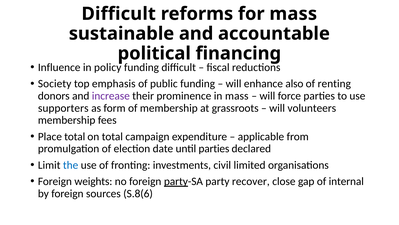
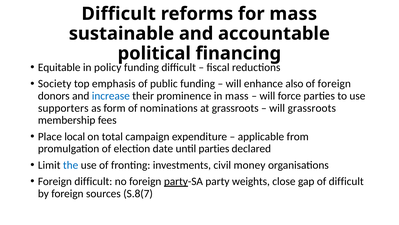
Influence: Influence -> Equitable
of renting: renting -> foreign
increase colour: purple -> blue
of membership: membership -> nominations
will volunteers: volunteers -> grassroots
Place total: total -> local
limited: limited -> money
Foreign weights: weights -> difficult
recover: recover -> weights
of internal: internal -> difficult
S.8(6: S.8(6 -> S.8(7
